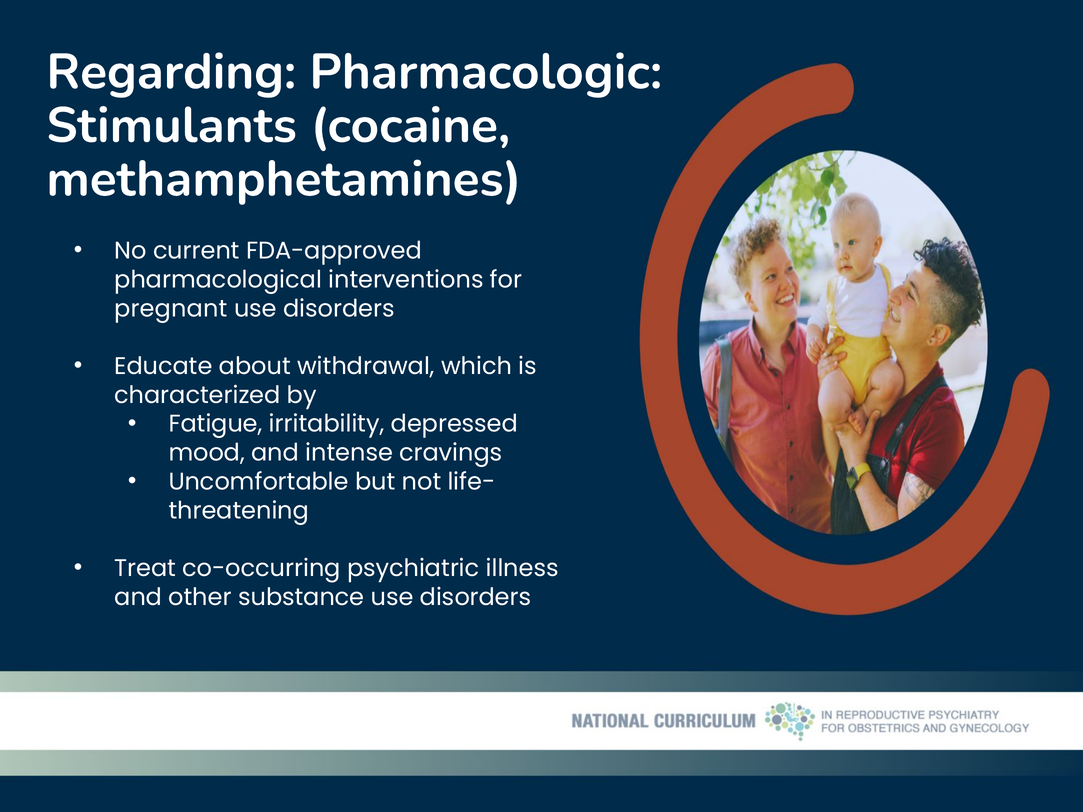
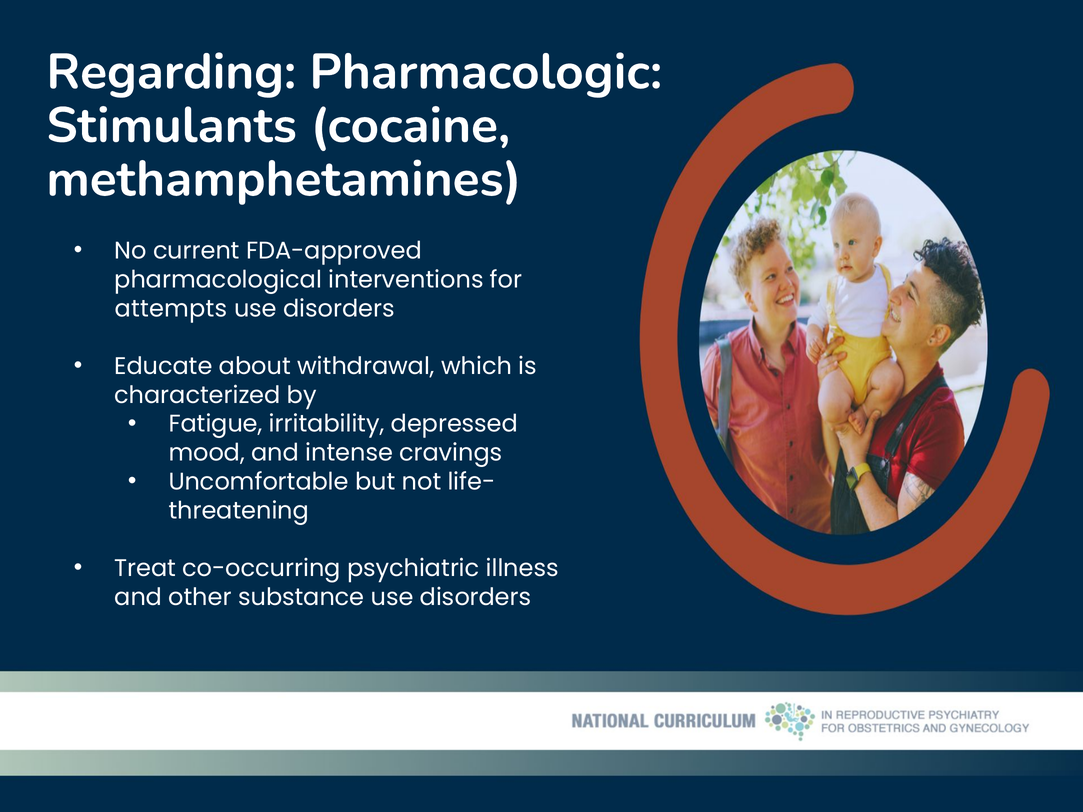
pregnant: pregnant -> attempts
